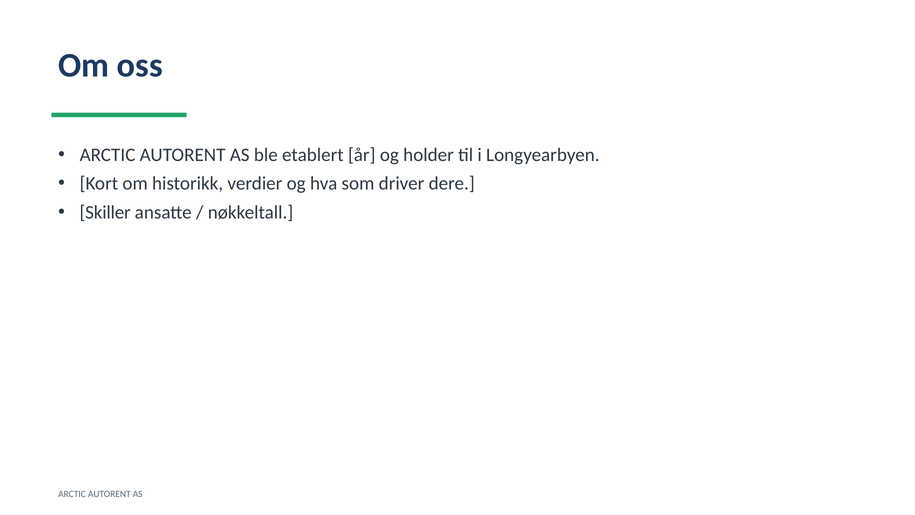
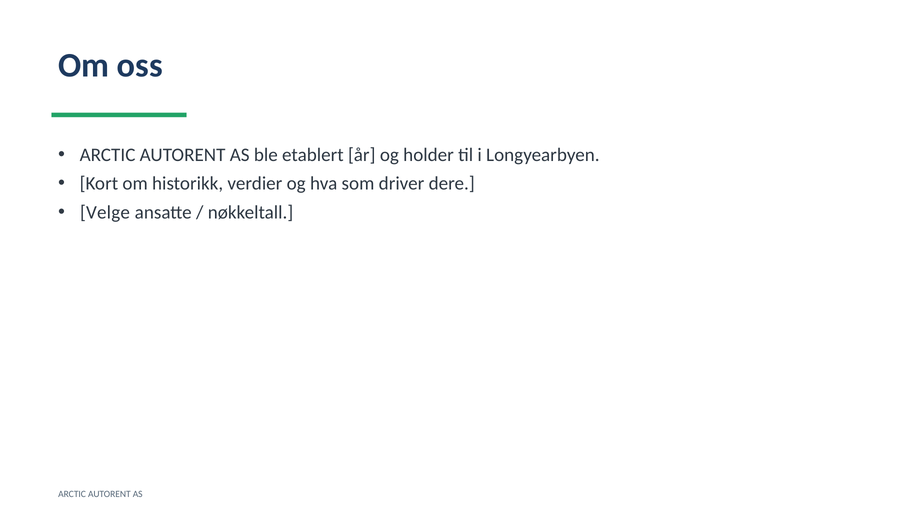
Skiller: Skiller -> Velge
